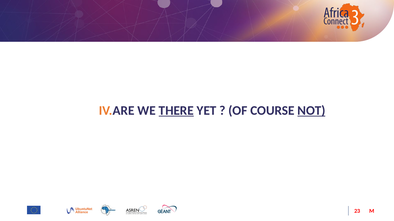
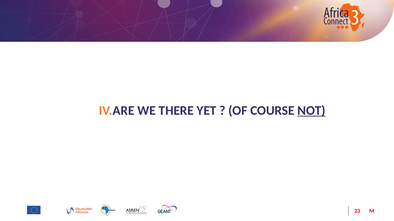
THERE underline: present -> none
